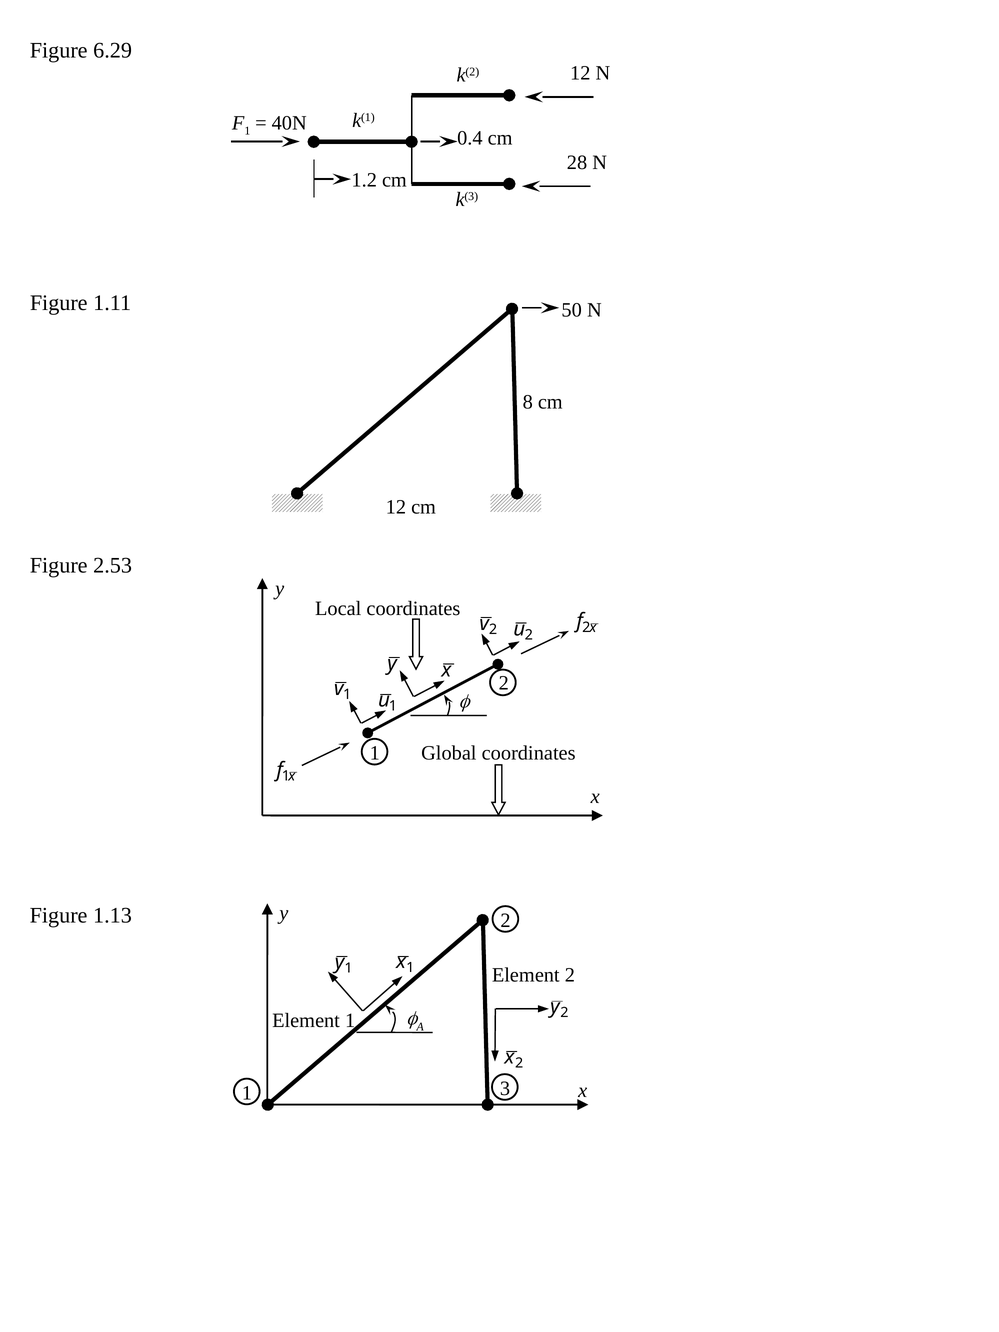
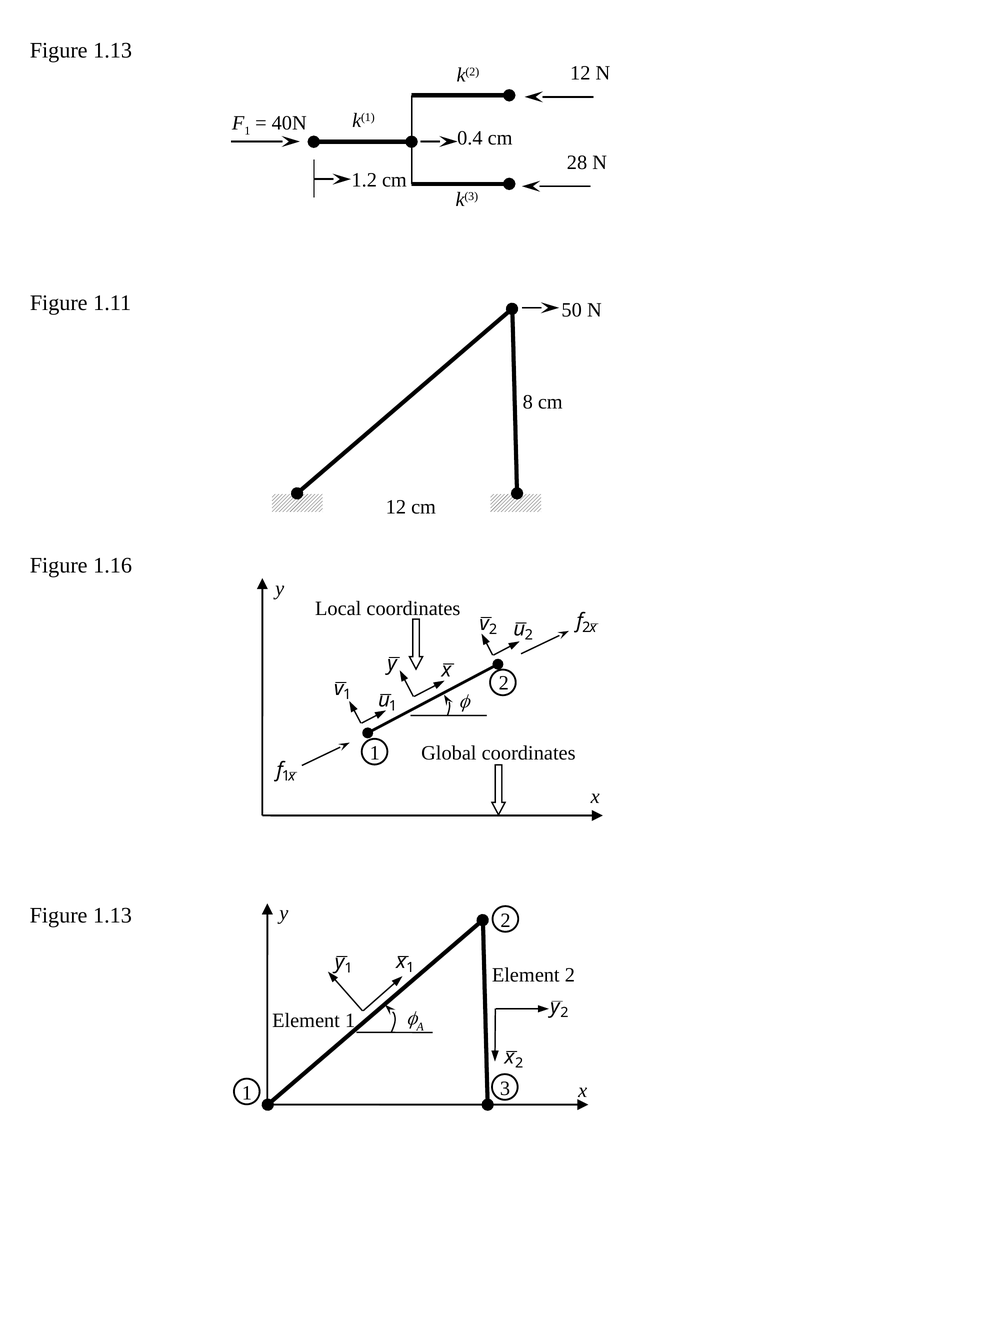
6.29 at (113, 51): 6.29 -> 1.13
2.53: 2.53 -> 1.16
